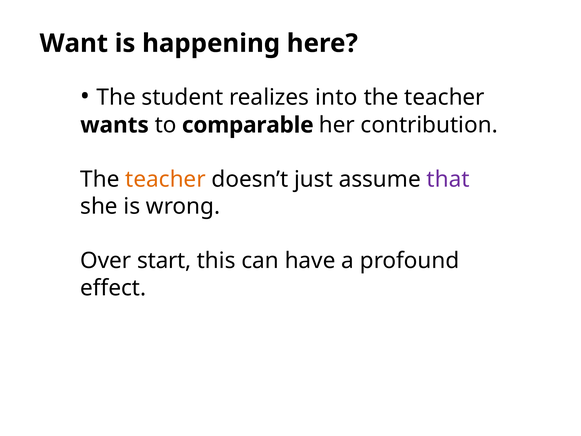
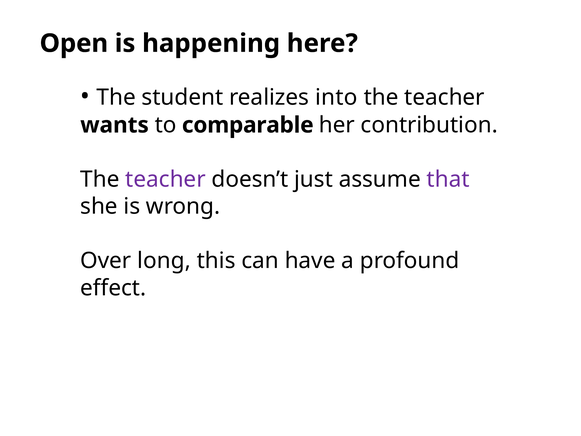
Want: Want -> Open
teacher at (166, 179) colour: orange -> purple
start: start -> long
